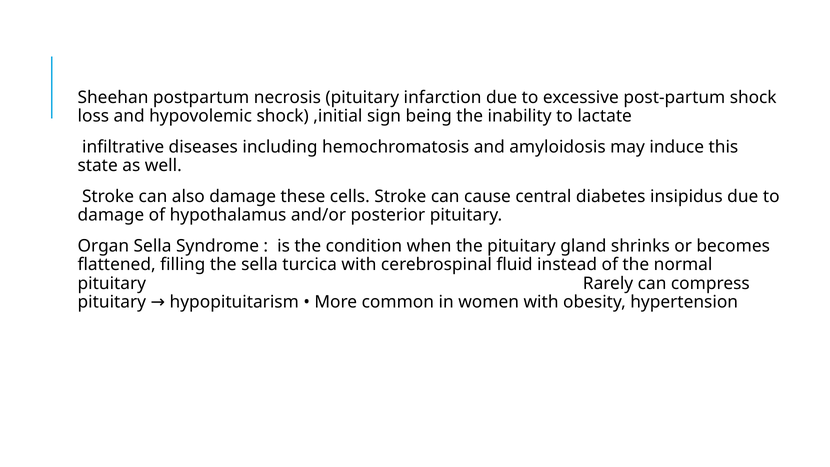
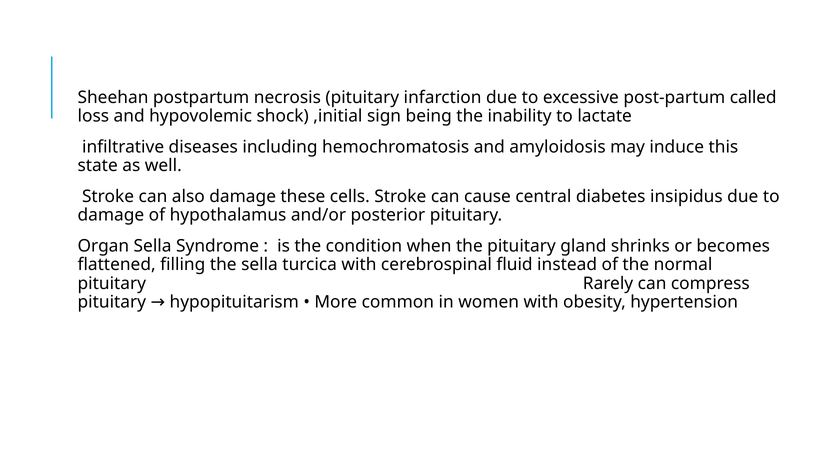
post-partum shock: shock -> called
